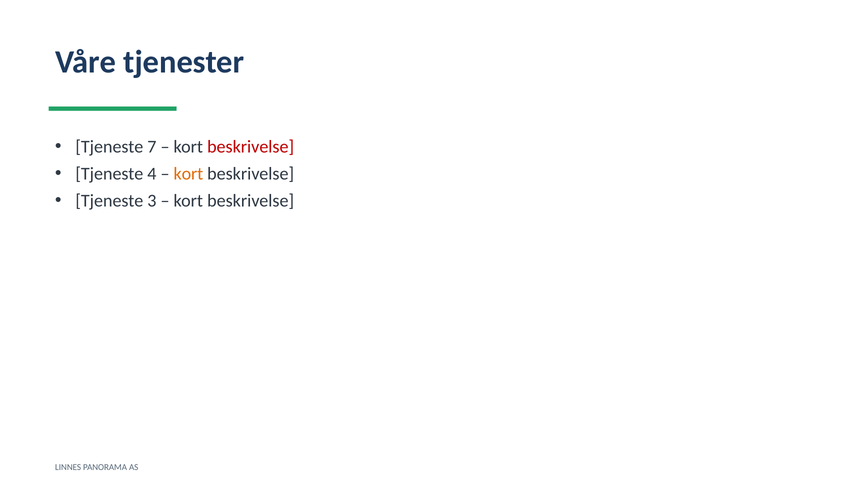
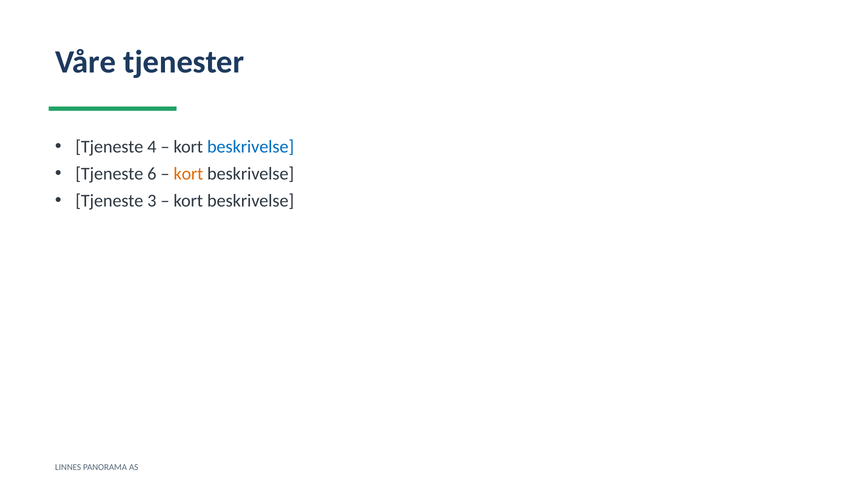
7: 7 -> 4
beskrivelse at (251, 147) colour: red -> blue
4: 4 -> 6
